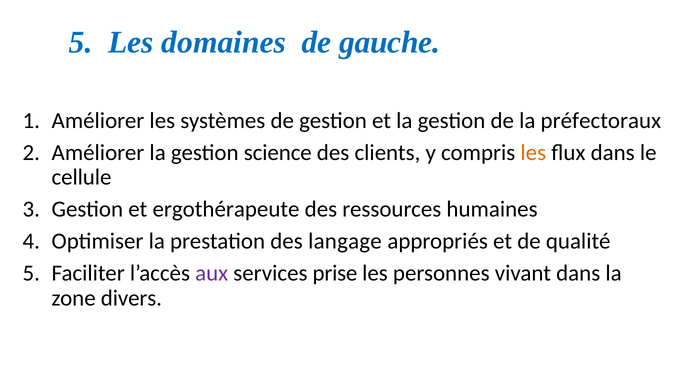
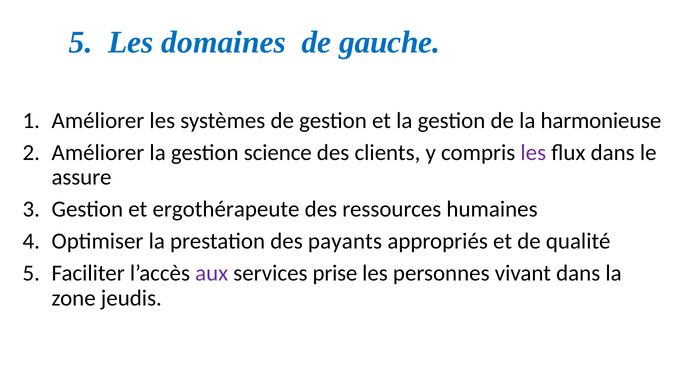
préfectoraux: préfectoraux -> harmonieuse
les at (533, 153) colour: orange -> purple
cellule: cellule -> assure
langage: langage -> payants
divers: divers -> jeudis
